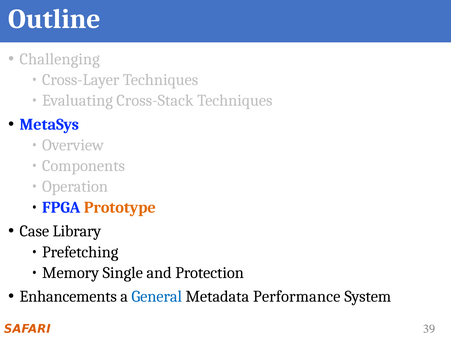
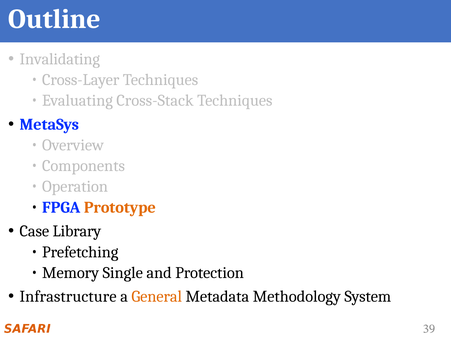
Challenging: Challenging -> Invalidating
Enhancements: Enhancements -> Infrastructure
General colour: blue -> orange
Performance: Performance -> Methodology
